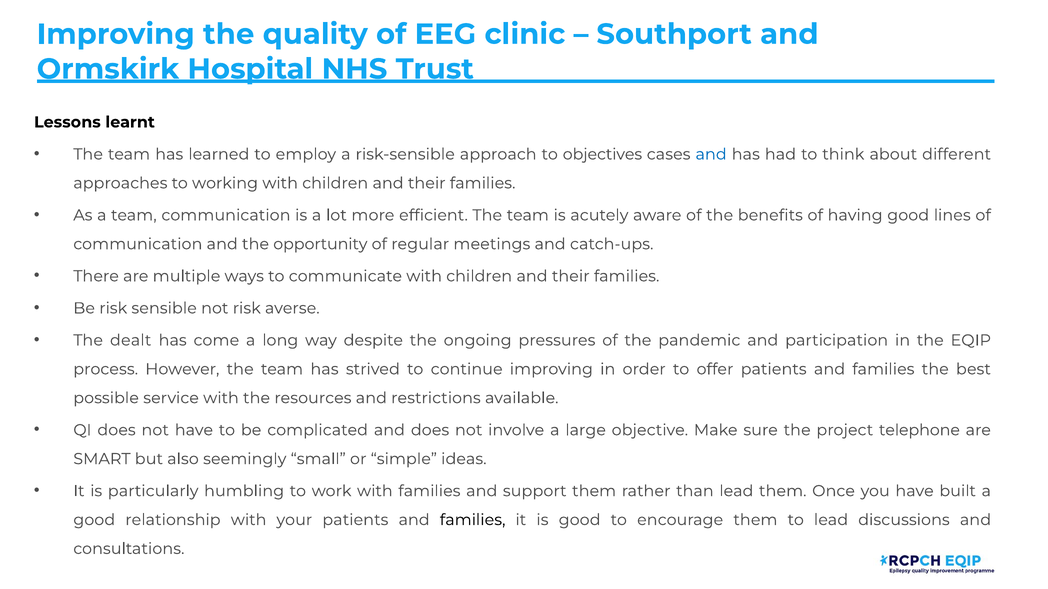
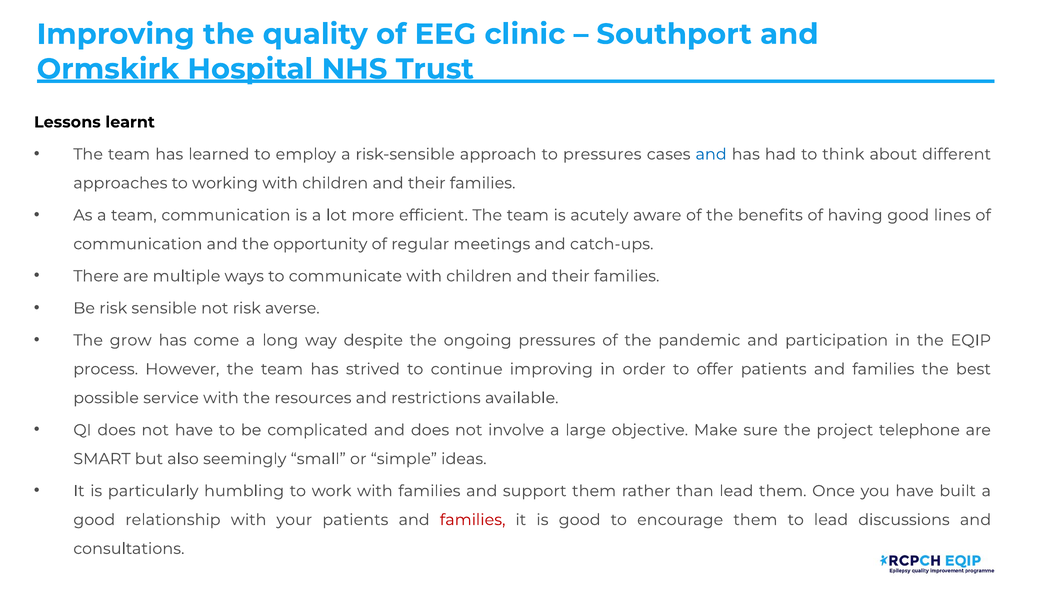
to objectives: objectives -> pressures
dealt: dealt -> grow
families at (473, 520) colour: black -> red
